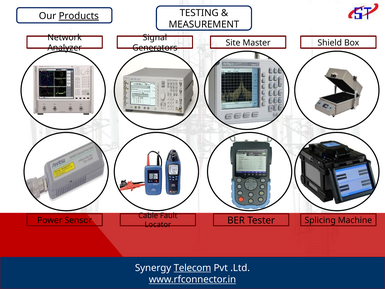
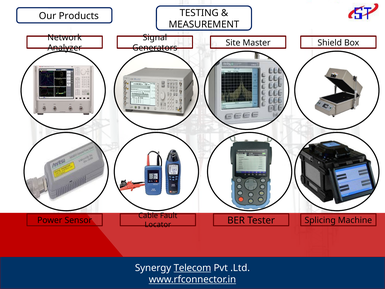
Products underline: present -> none
